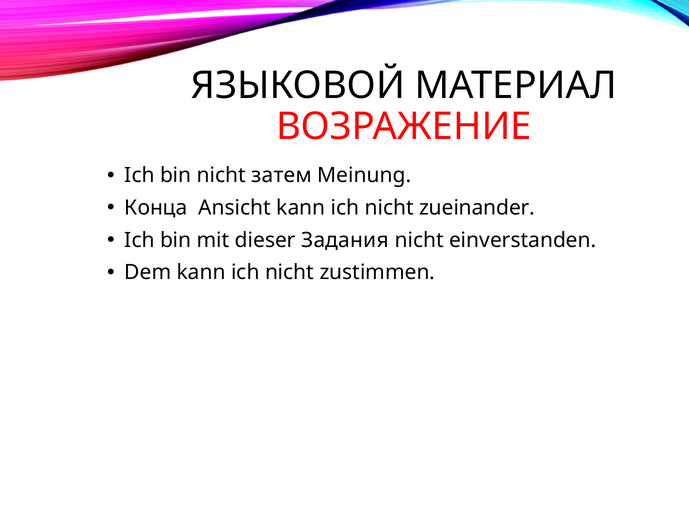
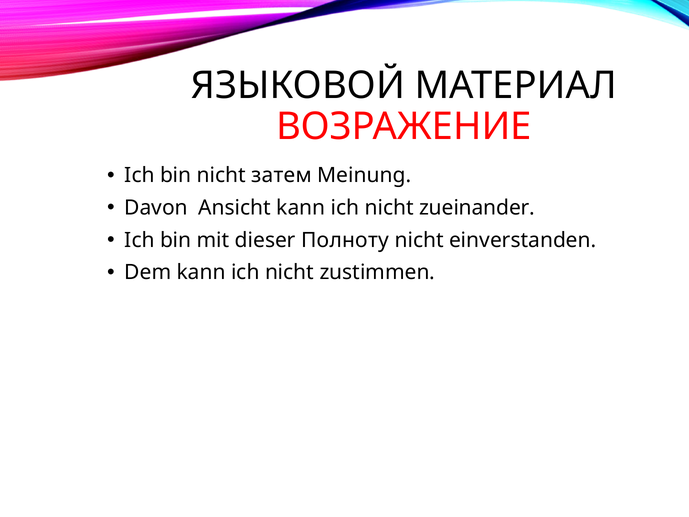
Конца: Конца -> Davon
Задания: Задания -> Полноту
